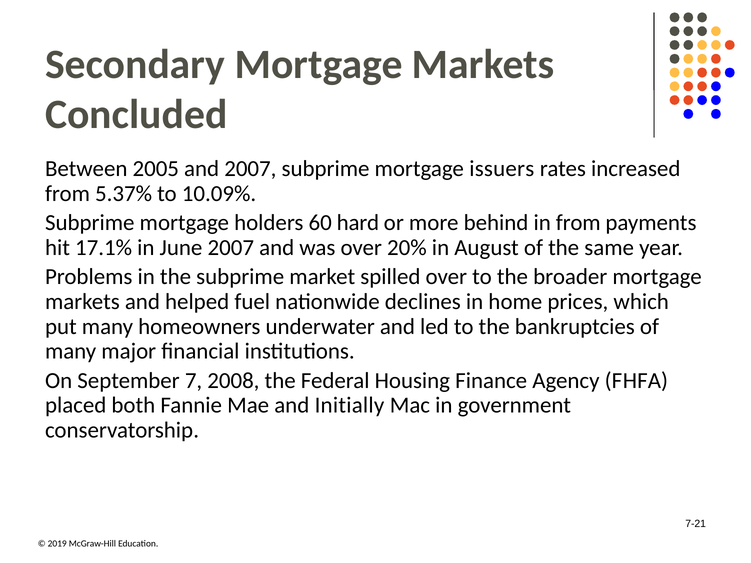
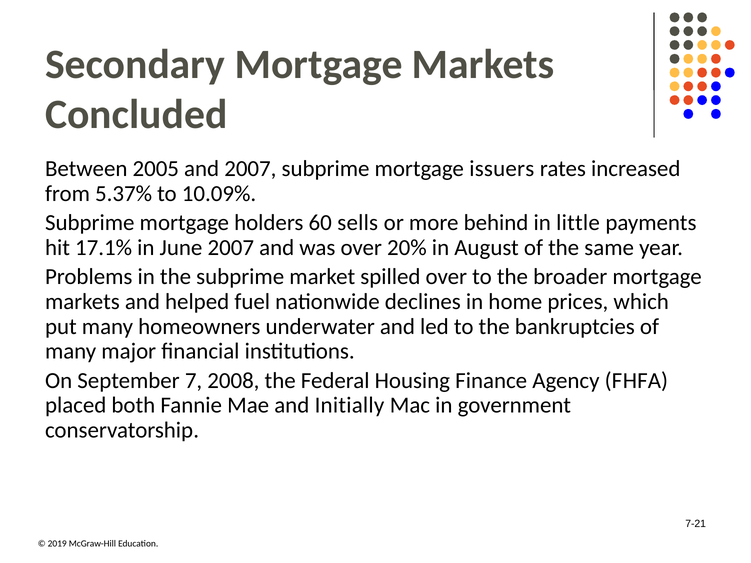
hard: hard -> sells
in from: from -> little
